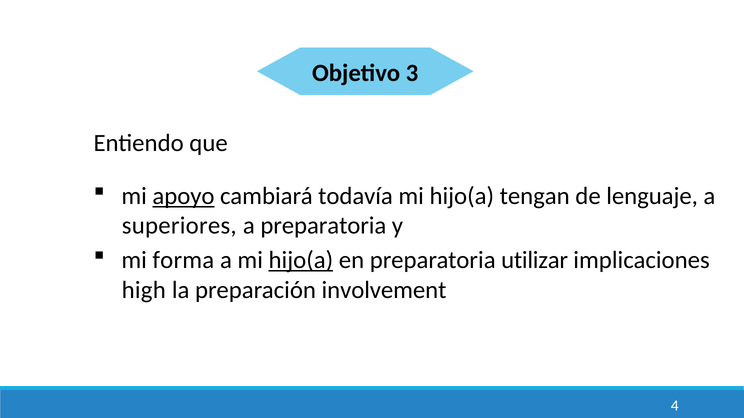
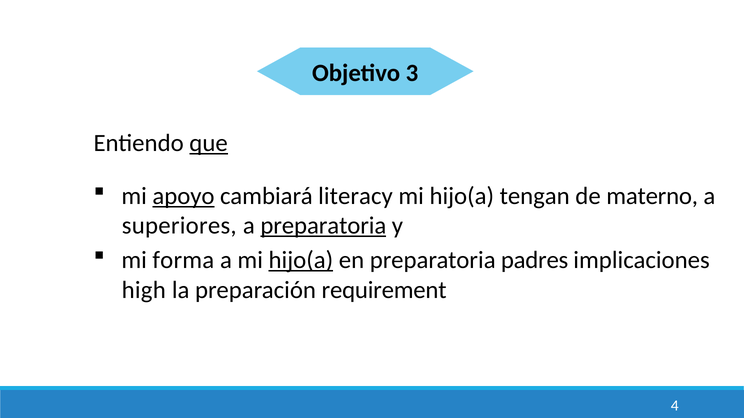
que underline: none -> present
todavía: todavía -> literacy
lenguaje: lenguaje -> materno
preparatoria at (323, 226) underline: none -> present
utilizar: utilizar -> padres
involvement: involvement -> requirement
